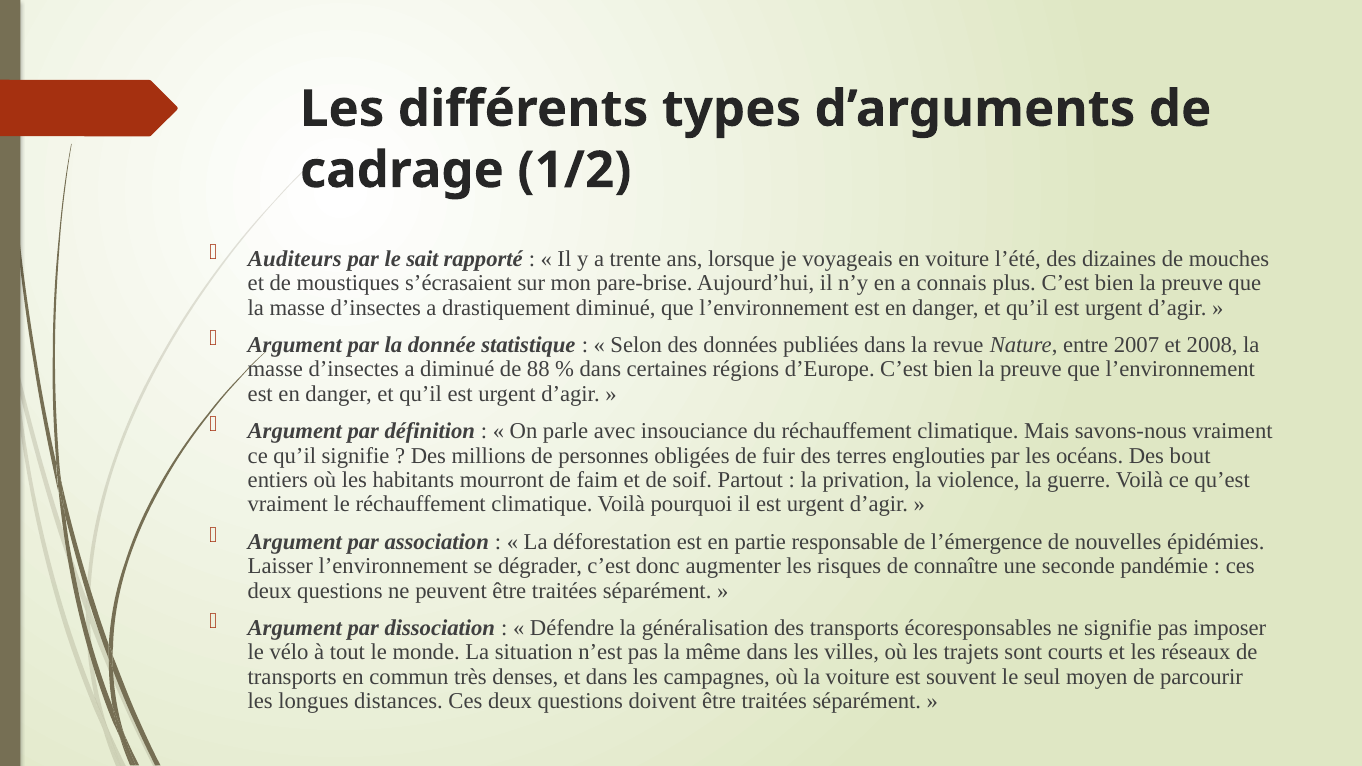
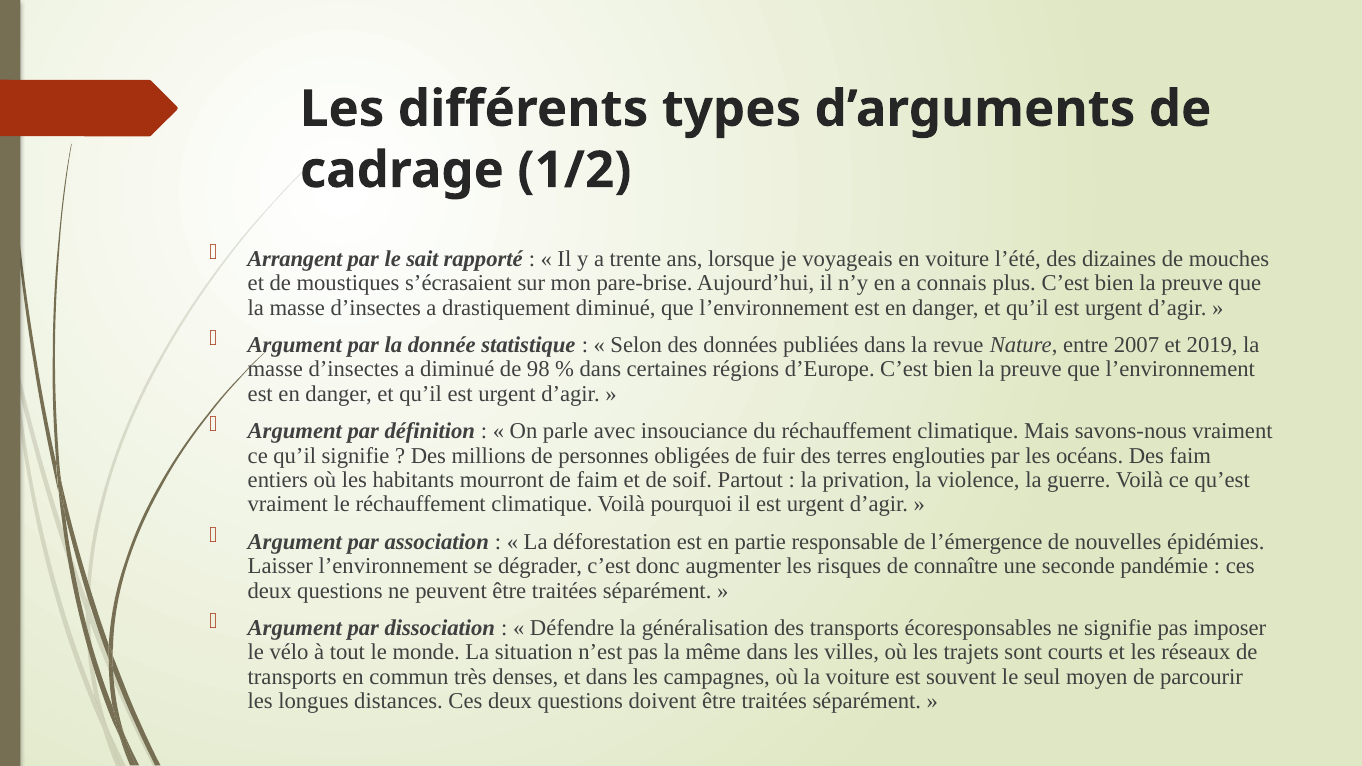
Auditeurs: Auditeurs -> Arrangent
2008: 2008 -> 2019
88: 88 -> 98
Des bout: bout -> faim
